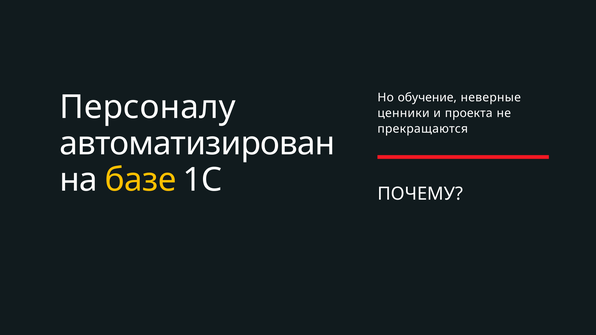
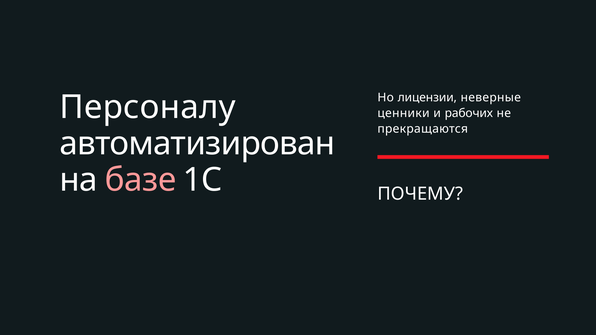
обучение: обучение -> лицензии
проекта: проекта -> рабочих
базе colour: yellow -> pink
